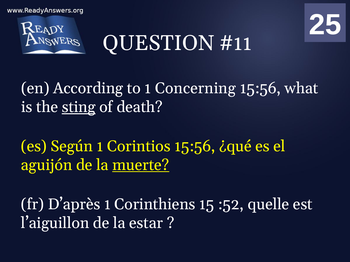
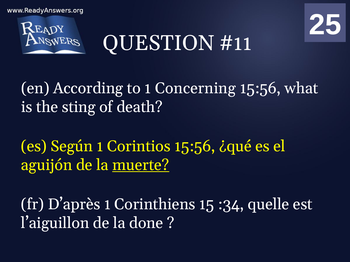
sting underline: present -> none
:52: :52 -> :34
estar: estar -> done
